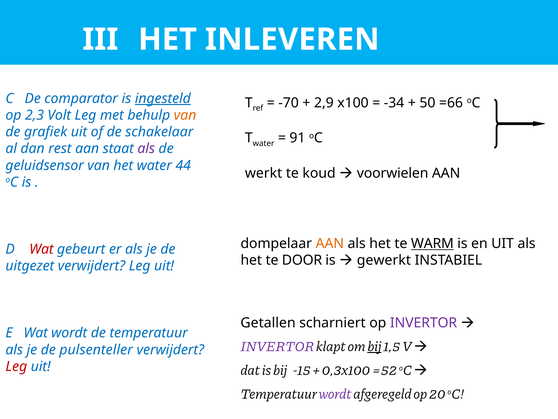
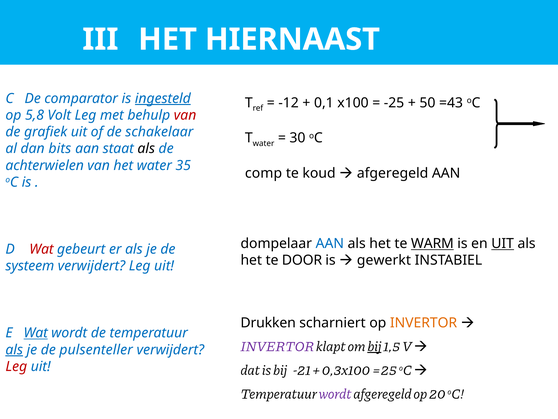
INLEVEREN: INLEVEREN -> HIERNAAST
-70: -70 -> -12
2,9: 2,9 -> 0,1
-34: -34 -> -25
=66: =66 -> =43
2,3: 2,3 -> 5,8
van at (185, 115) colour: orange -> red
91: 91 -> 30
rest: rest -> bits
als at (146, 149) colour: purple -> black
geluidsensor: geluidsensor -> achterwielen
44: 44 -> 35
werkt: werkt -> comp
voorwielen at (393, 173): voorwielen -> afgeregeld
AAN at (330, 243) colour: orange -> blue
UIT at (503, 243) underline: none -> present
uitgezet: uitgezet -> systeem
Getallen: Getallen -> Drukken
INVERTOR at (424, 322) colour: purple -> orange
Wat at (36, 333) underline: none -> present
als at (14, 349) underline: none -> present
-15: -15 -> -21
=52: =52 -> =25
